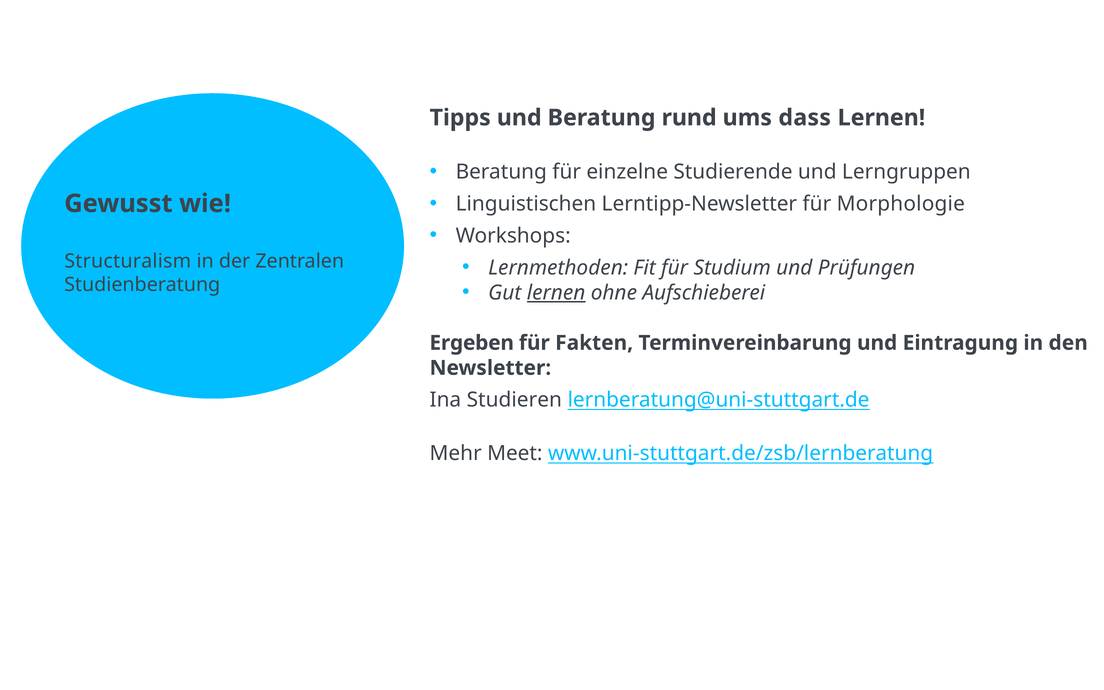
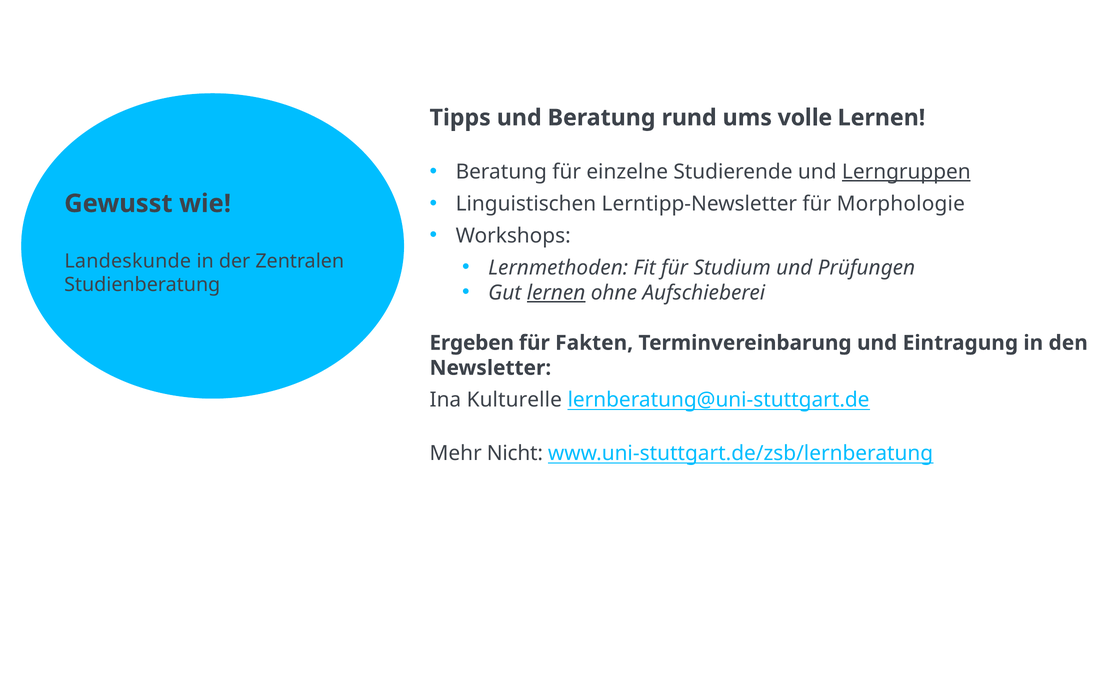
dass: dass -> volle
Lerngruppen underline: none -> present
Structuralism: Structuralism -> Landeskunde
Studieren: Studieren -> Kulturelle
Meet: Meet -> Nicht
